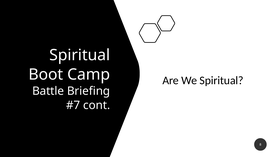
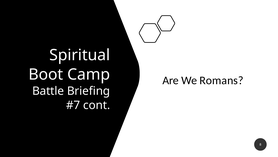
We Spiritual: Spiritual -> Romans
